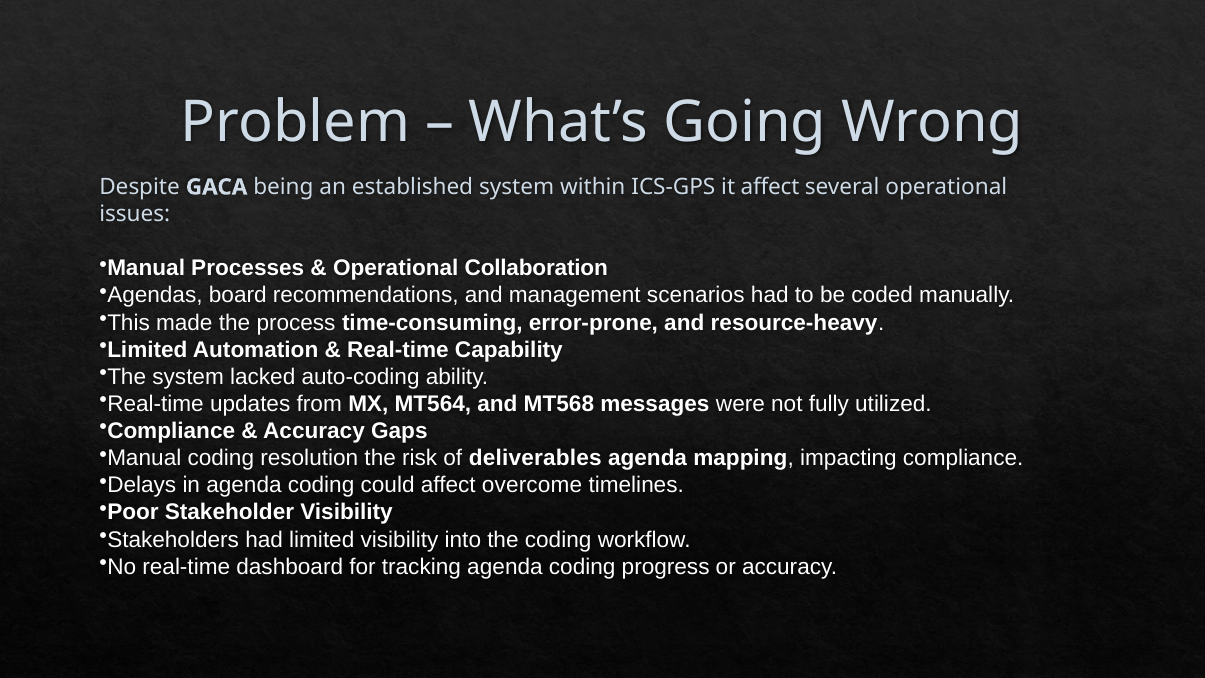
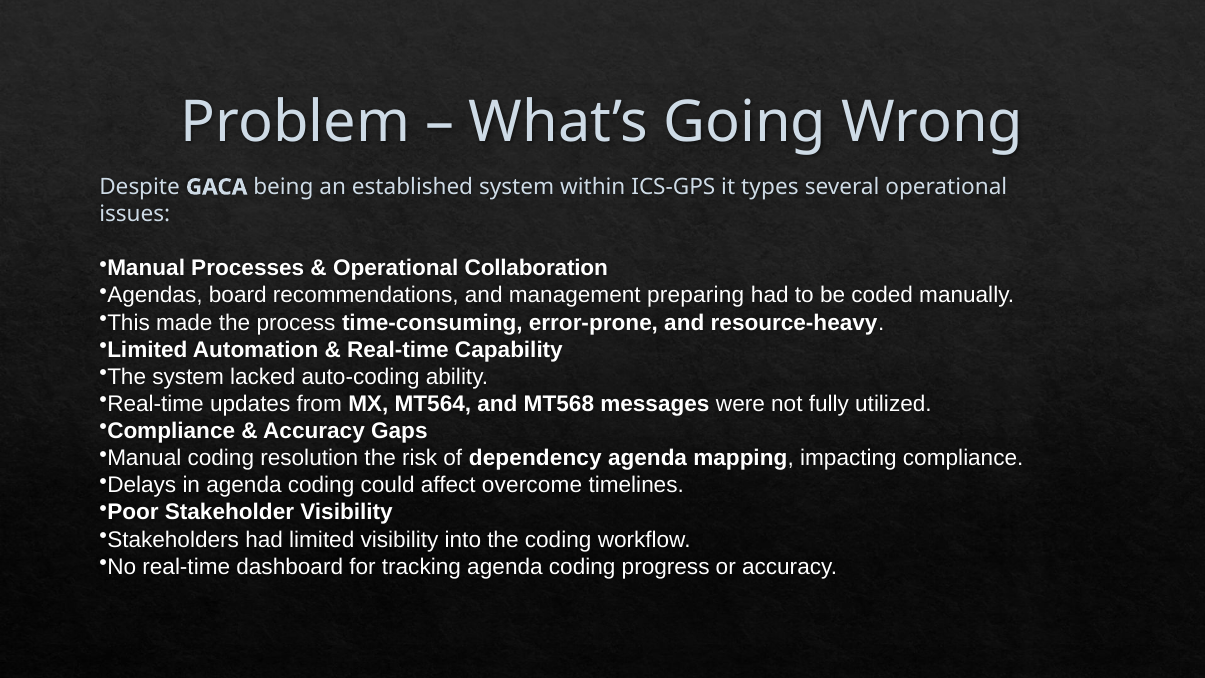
it affect: affect -> types
scenarios: scenarios -> preparing
deliverables: deliverables -> dependency
